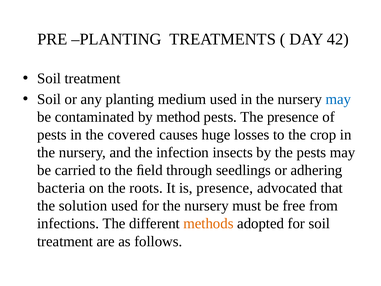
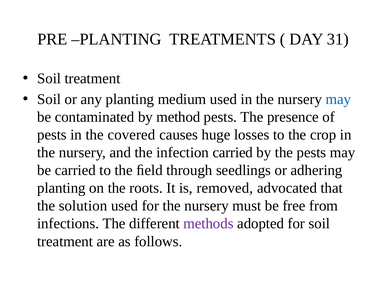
42: 42 -> 31
infection insects: insects -> carried
bacteria at (61, 188): bacteria -> planting
is presence: presence -> removed
methods colour: orange -> purple
